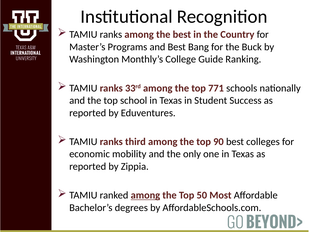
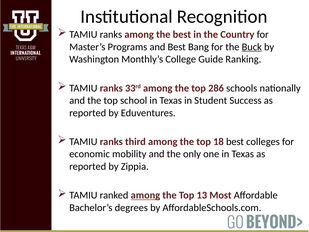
Buck underline: none -> present
771: 771 -> 286
90: 90 -> 18
50: 50 -> 13
